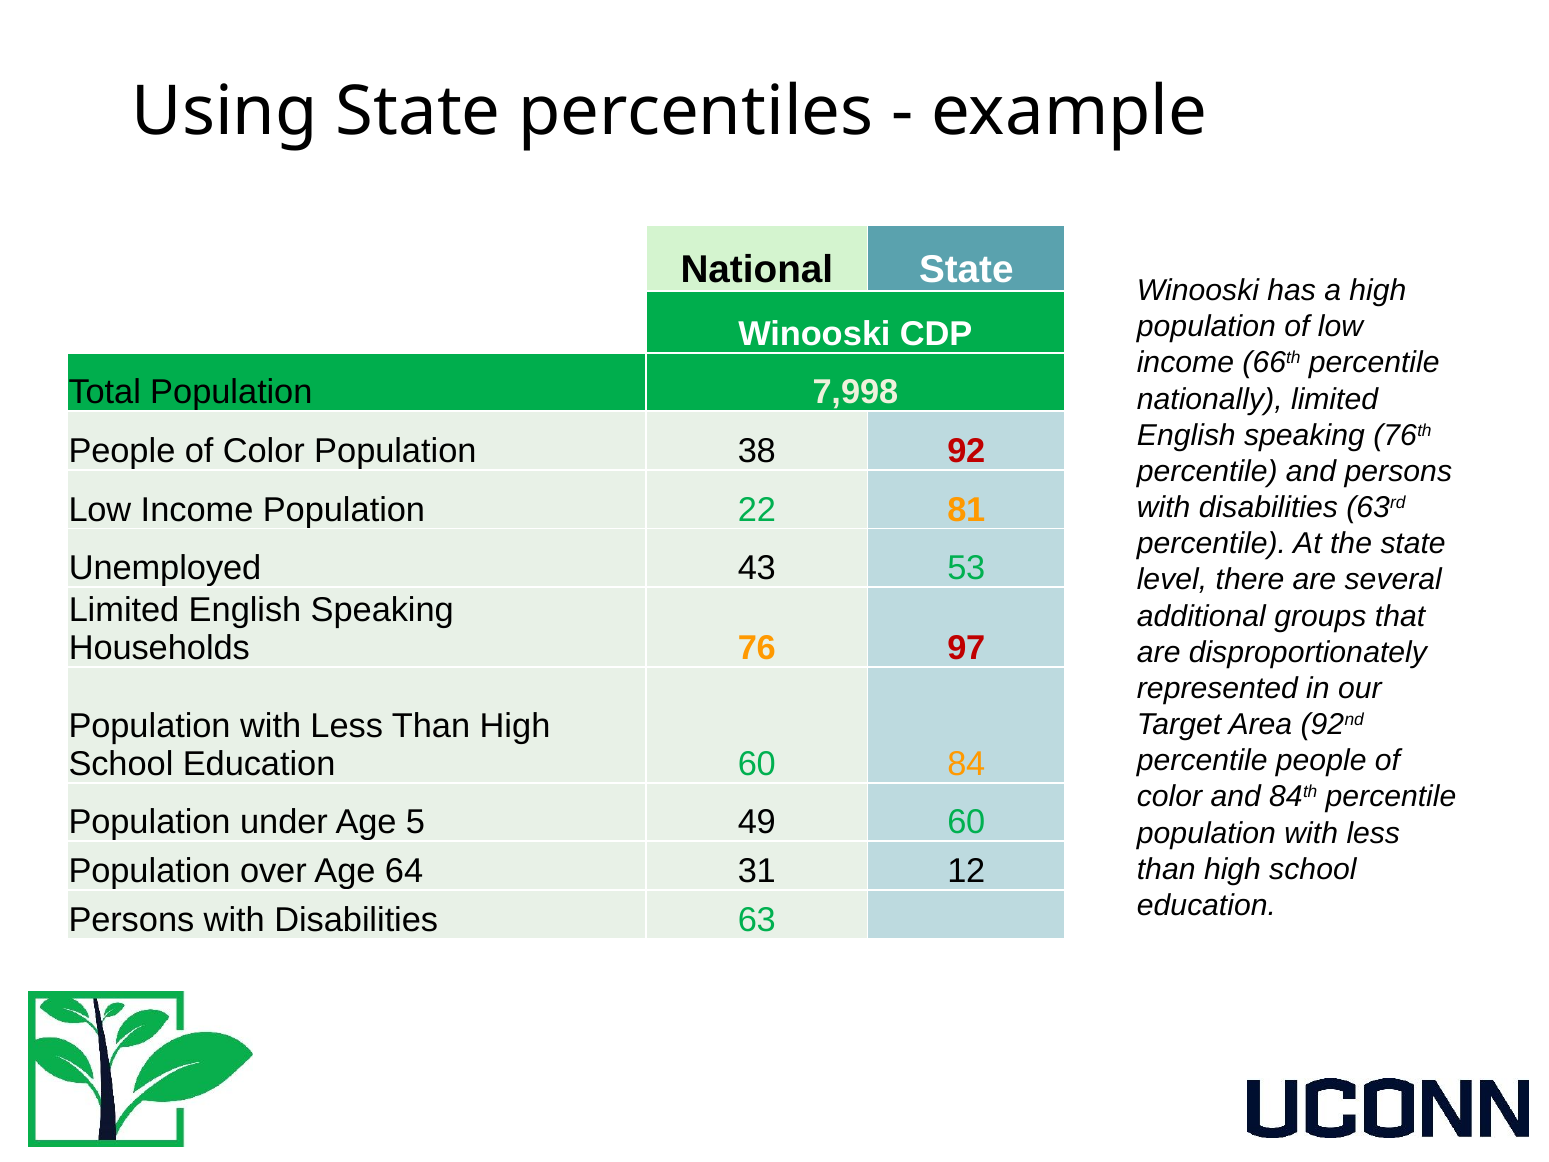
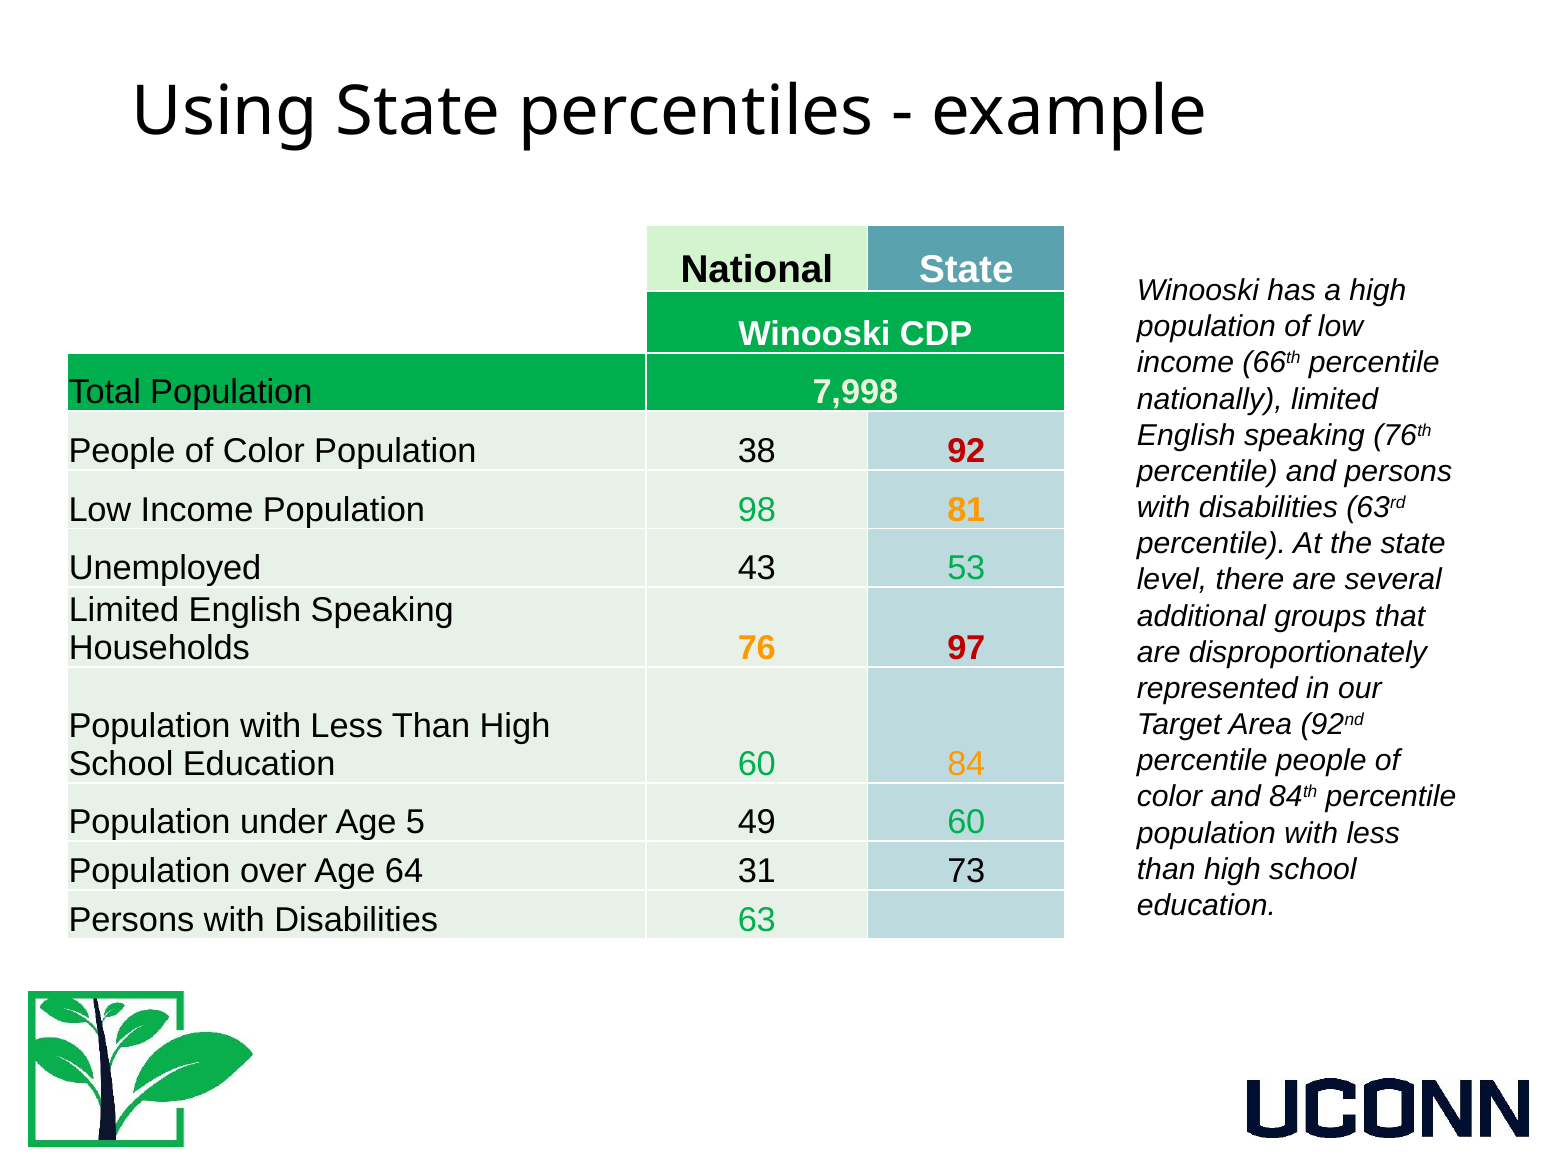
22: 22 -> 98
12: 12 -> 73
